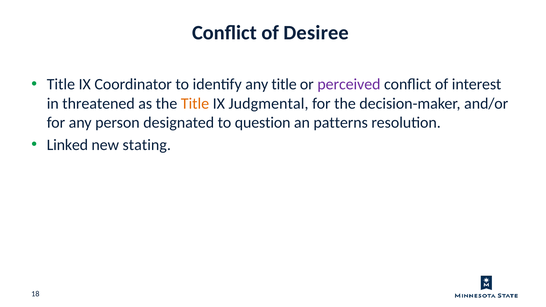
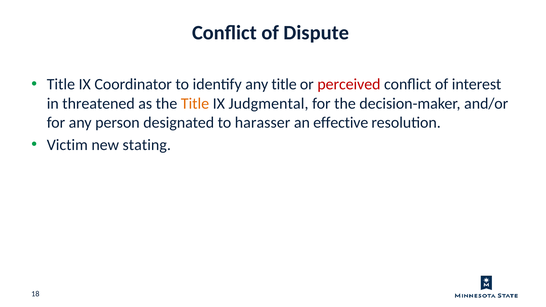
Desiree: Desiree -> Dispute
perceived colour: purple -> red
question: question -> harasser
patterns: patterns -> effective
Linked: Linked -> Victim
